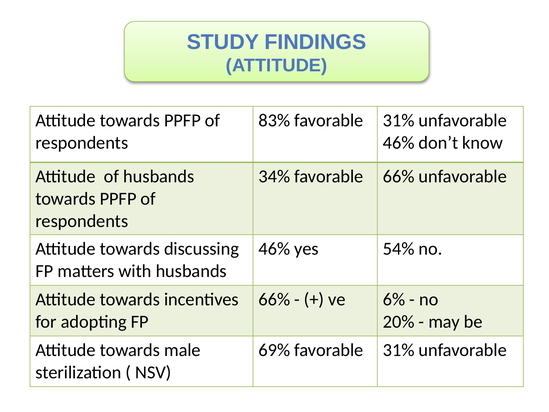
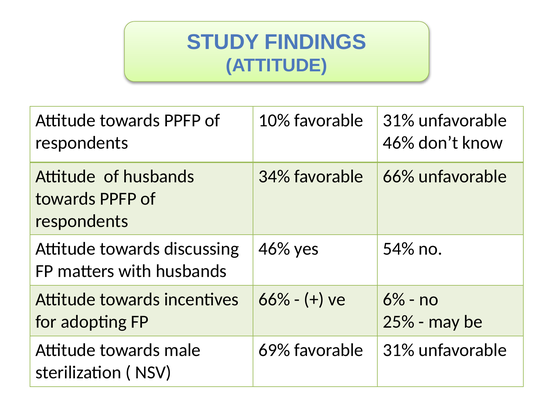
83%: 83% -> 10%
20%: 20% -> 25%
